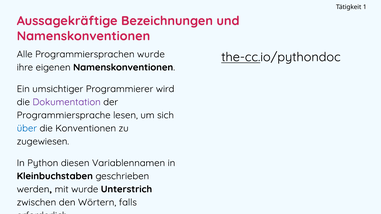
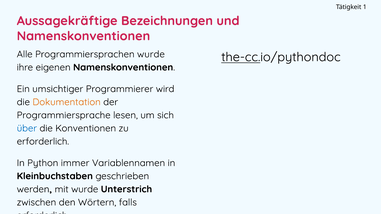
Dokumentation colour: purple -> orange
zugewiesen at (43, 142): zugewiesen -> erforderlich
diesen: diesen -> immer
